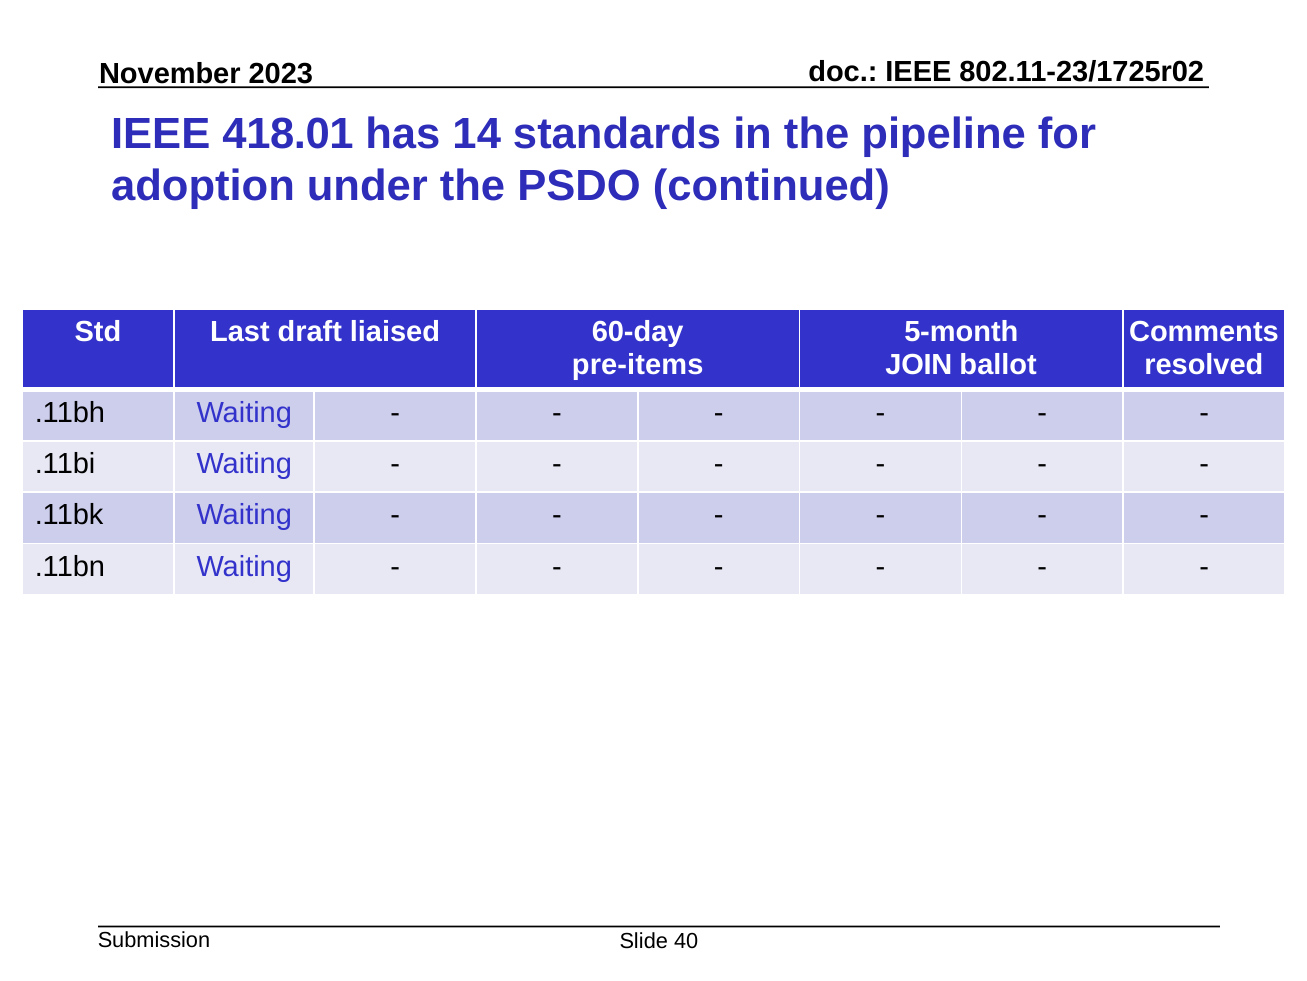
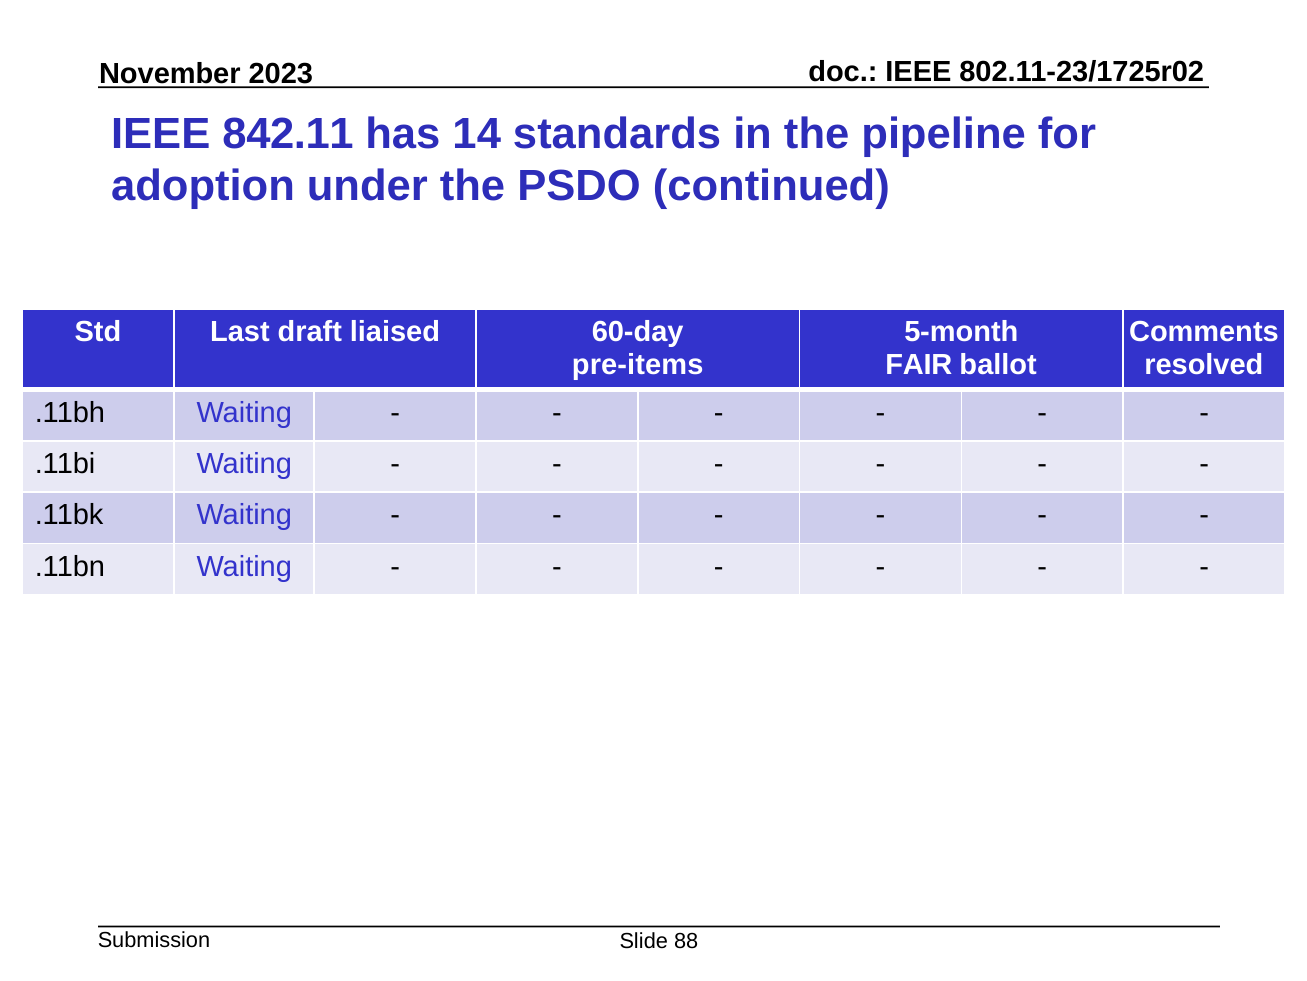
418.01: 418.01 -> 842.11
JOIN: JOIN -> FAIR
40: 40 -> 88
